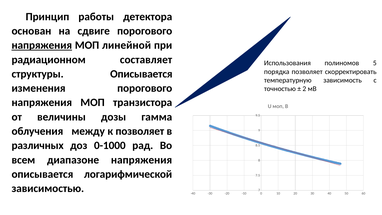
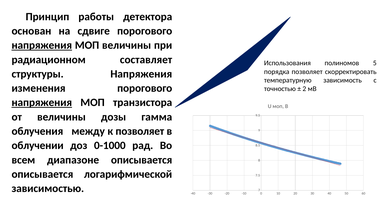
МОП линейной: линейной -> величины
структуры Описывается: Описывается -> Напряжения
напряжения at (42, 103) underline: none -> present
различных: различных -> облучении
диапазоне напряжения: напряжения -> описывается
